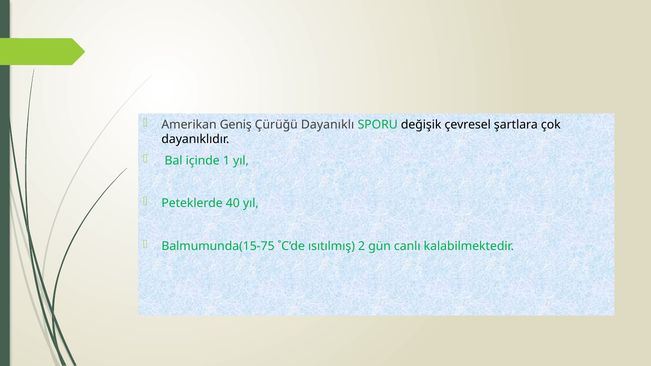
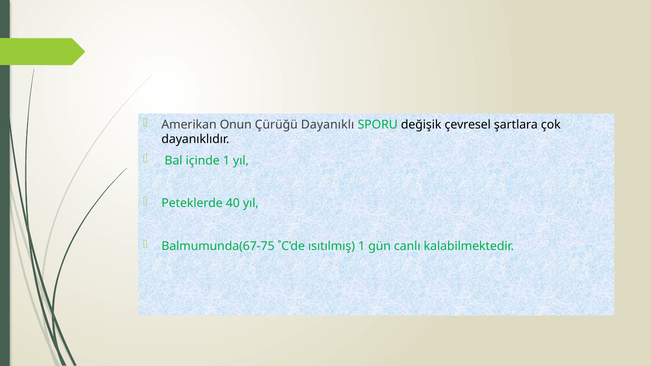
Geniş: Geniş -> Onun
Balmumunda(15-75: Balmumunda(15-75 -> Balmumunda(67-75
ısıtılmış 2: 2 -> 1
